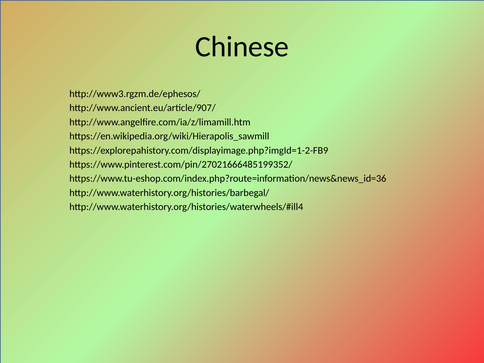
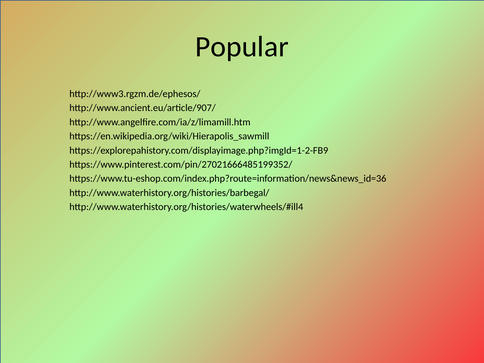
Chinese: Chinese -> Popular
